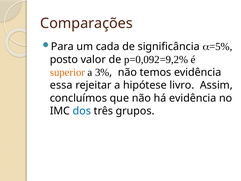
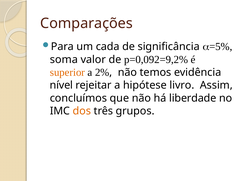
posto: posto -> soma
3%: 3% -> 2%
essa: essa -> nível
há evidência: evidência -> liberdade
dos colour: blue -> orange
